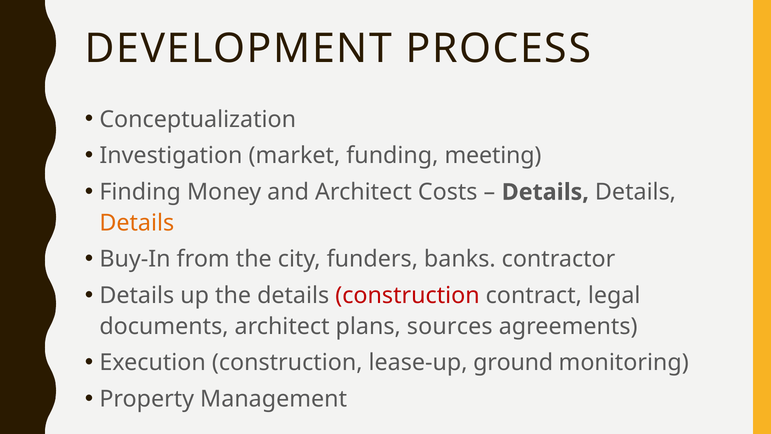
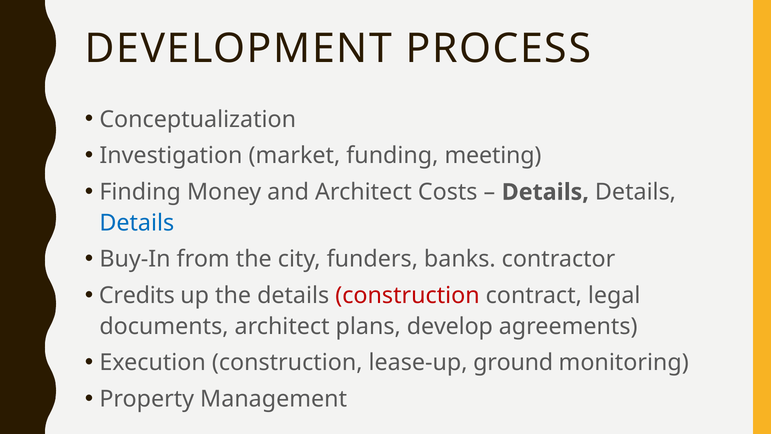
Details at (137, 223) colour: orange -> blue
Details at (137, 295): Details -> Credits
sources: sources -> develop
